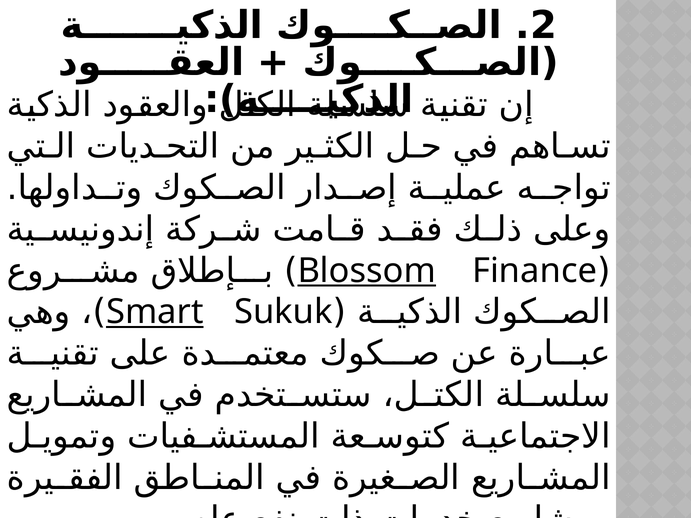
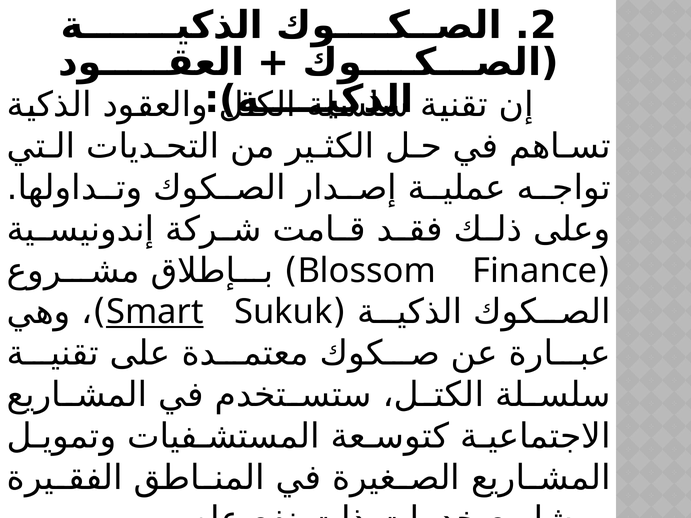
Blossom underline: present -> none
